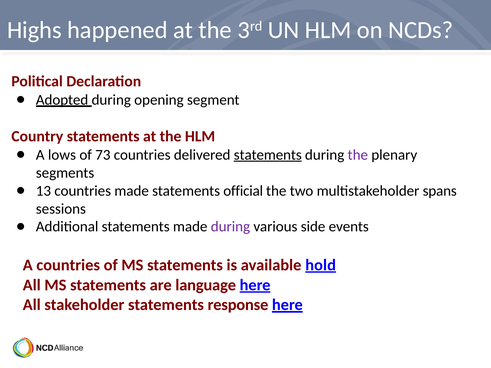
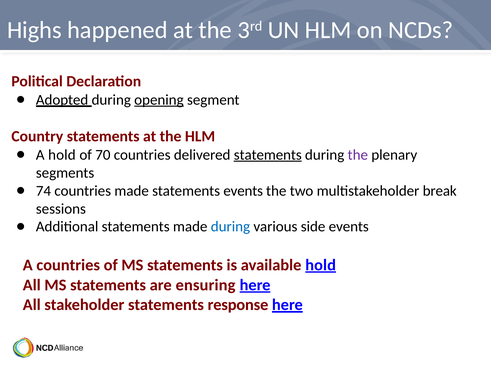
opening underline: none -> present
A lows: lows -> hold
73: 73 -> 70
13: 13 -> 74
statements official: official -> events
spans: spans -> break
during at (230, 227) colour: purple -> blue
language: language -> ensuring
